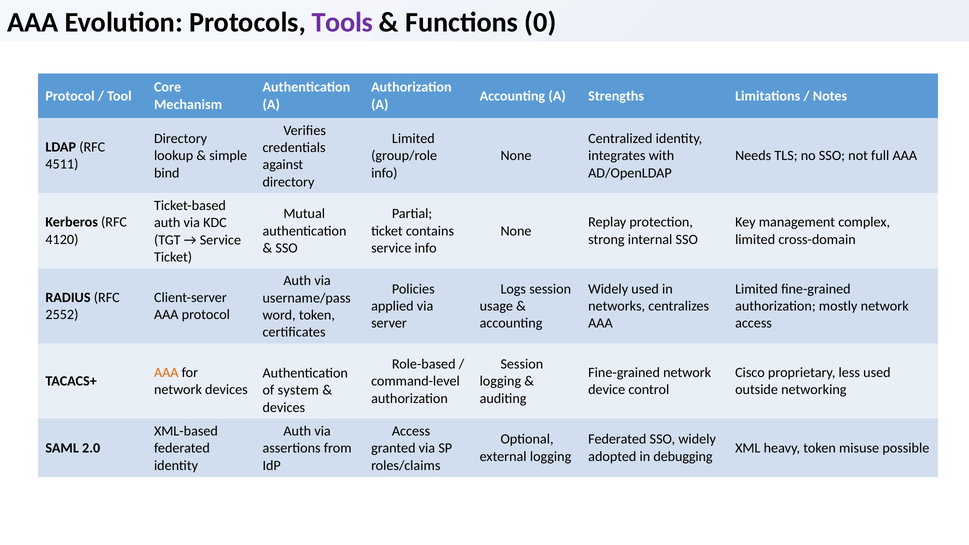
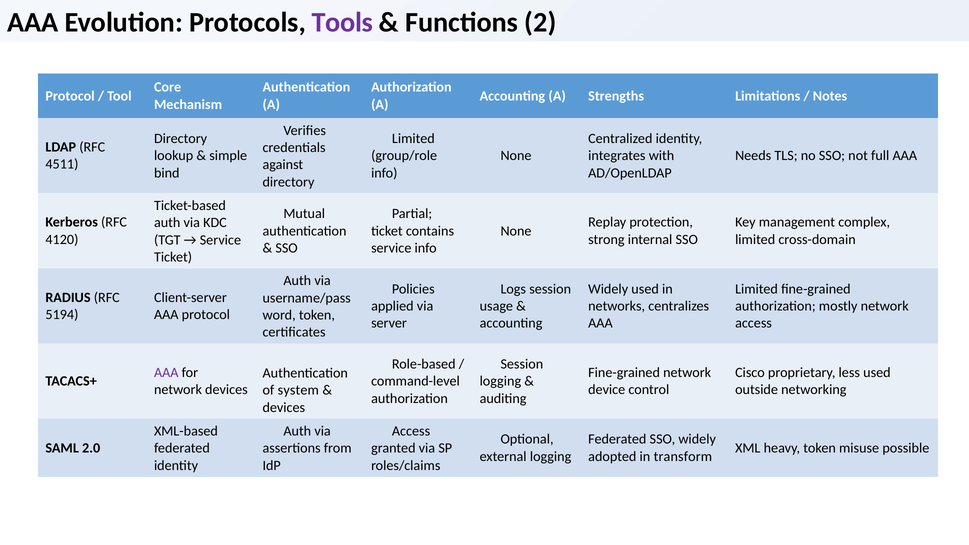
0: 0 -> 2
2552: 2552 -> 5194
AAA at (166, 373) colour: orange -> purple
debugging: debugging -> transform
